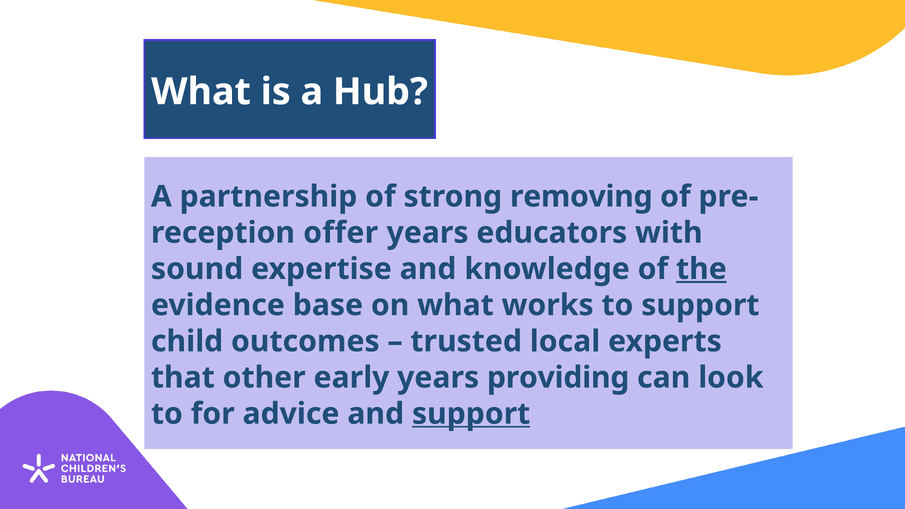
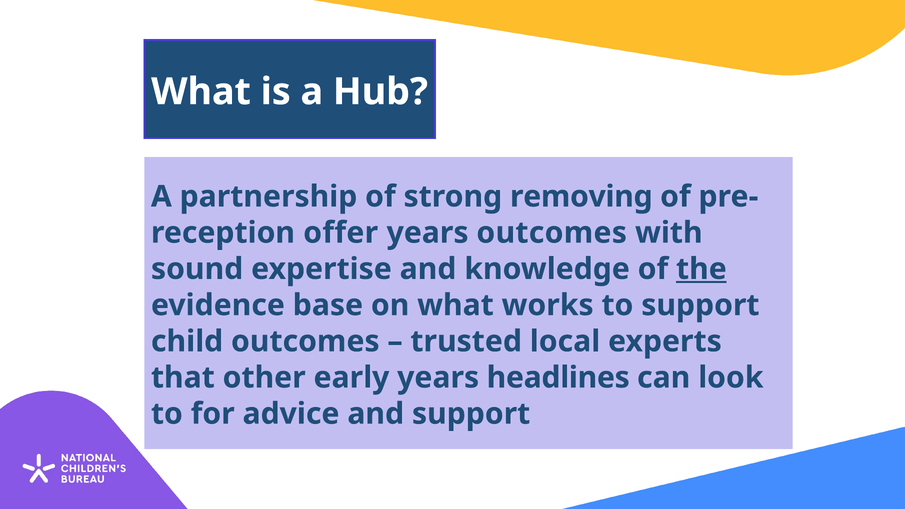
years educators: educators -> outcomes
providing: providing -> headlines
support at (471, 414) underline: present -> none
